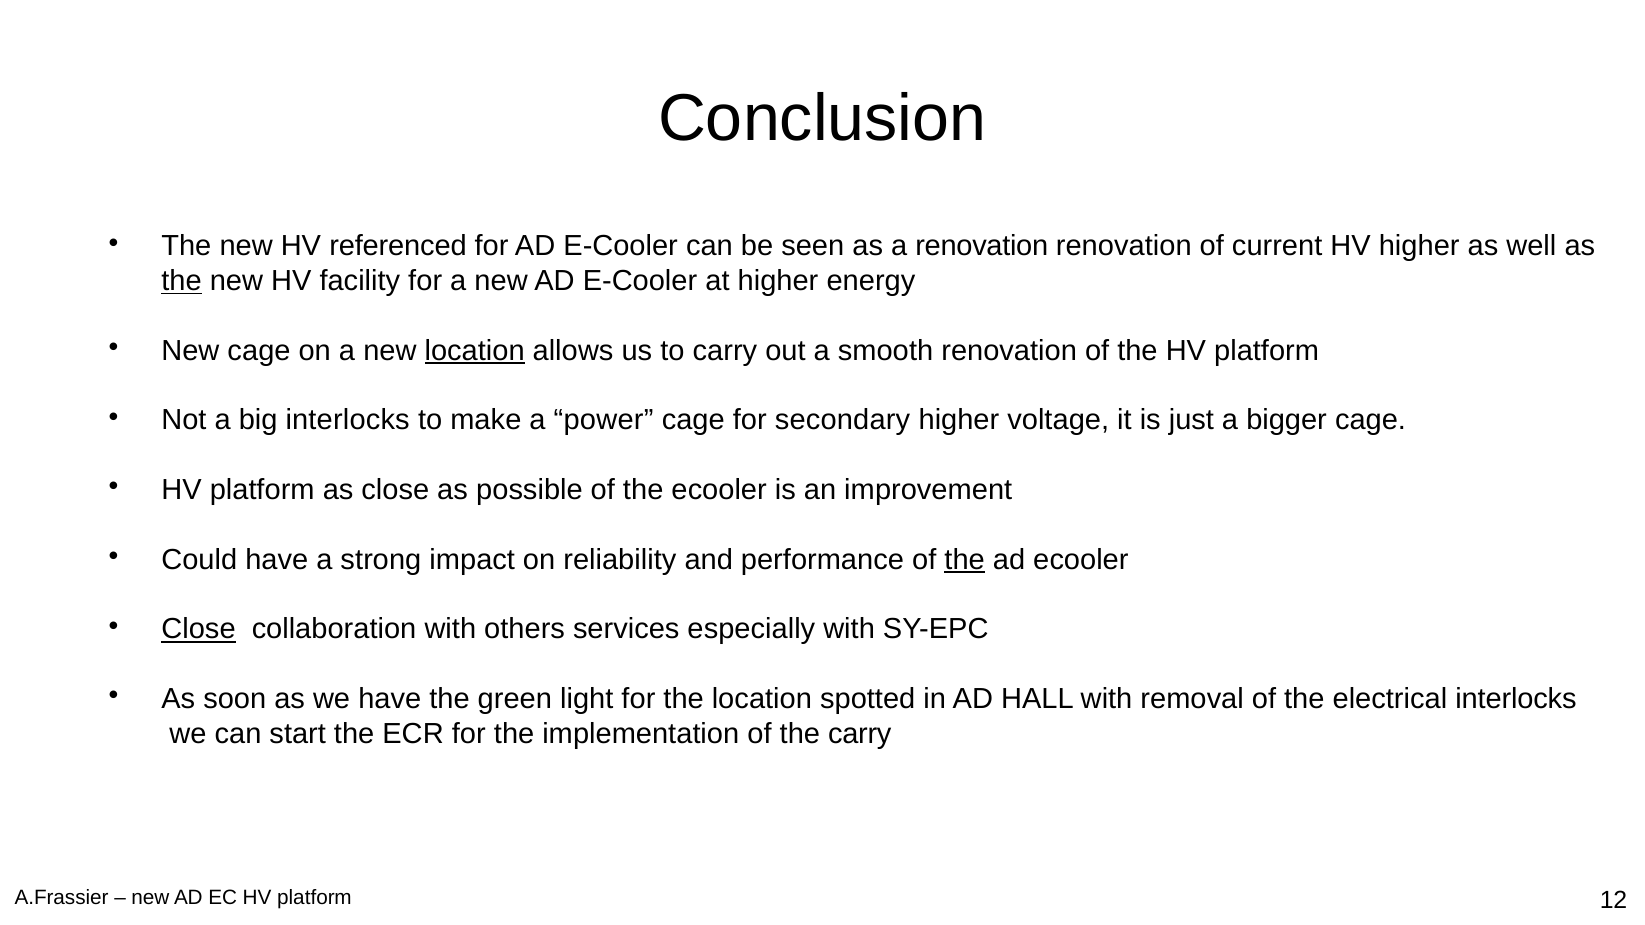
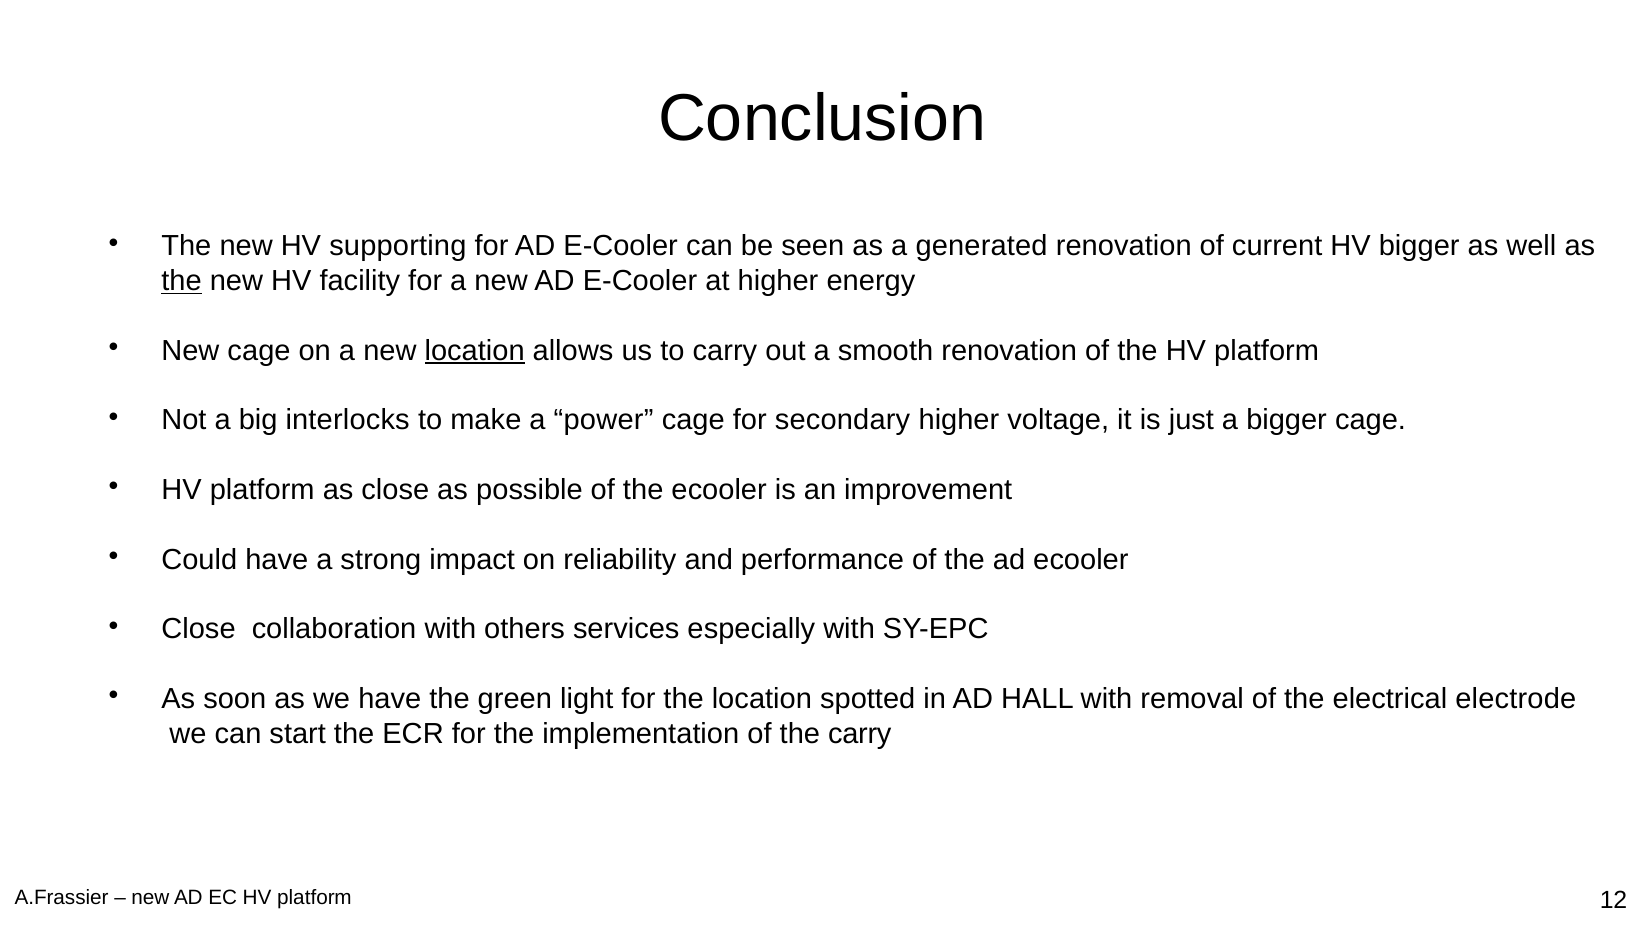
referenced: referenced -> supporting
a renovation: renovation -> generated
HV higher: higher -> bigger
the at (965, 560) underline: present -> none
Close at (199, 630) underline: present -> none
electrical interlocks: interlocks -> electrode
